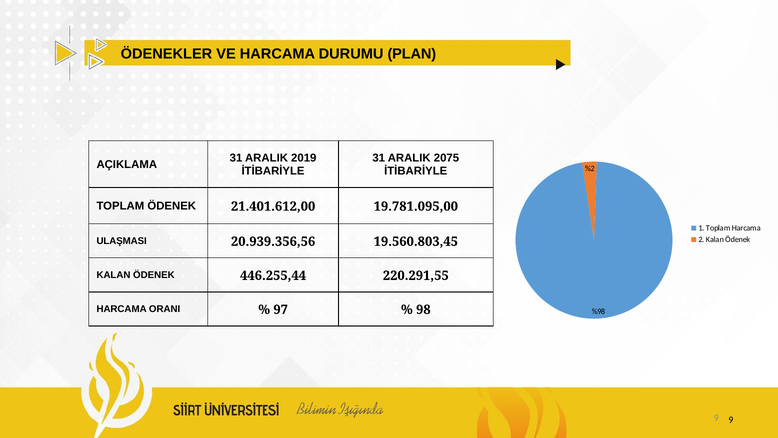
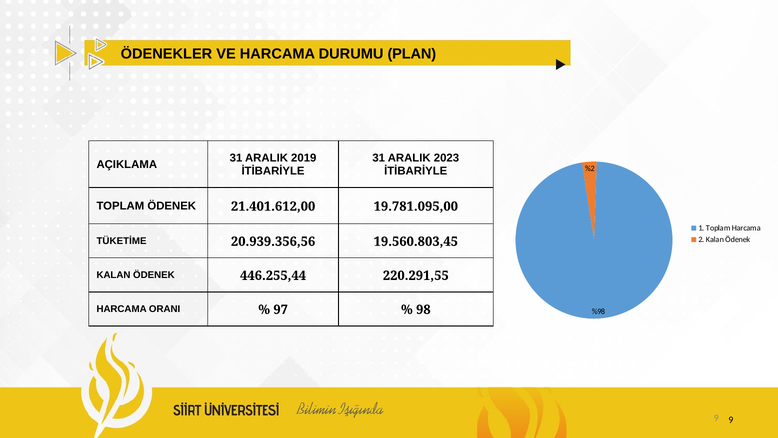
2075: 2075 -> 2023
ULAŞMASI: ULAŞMASI -> TÜKETİME
